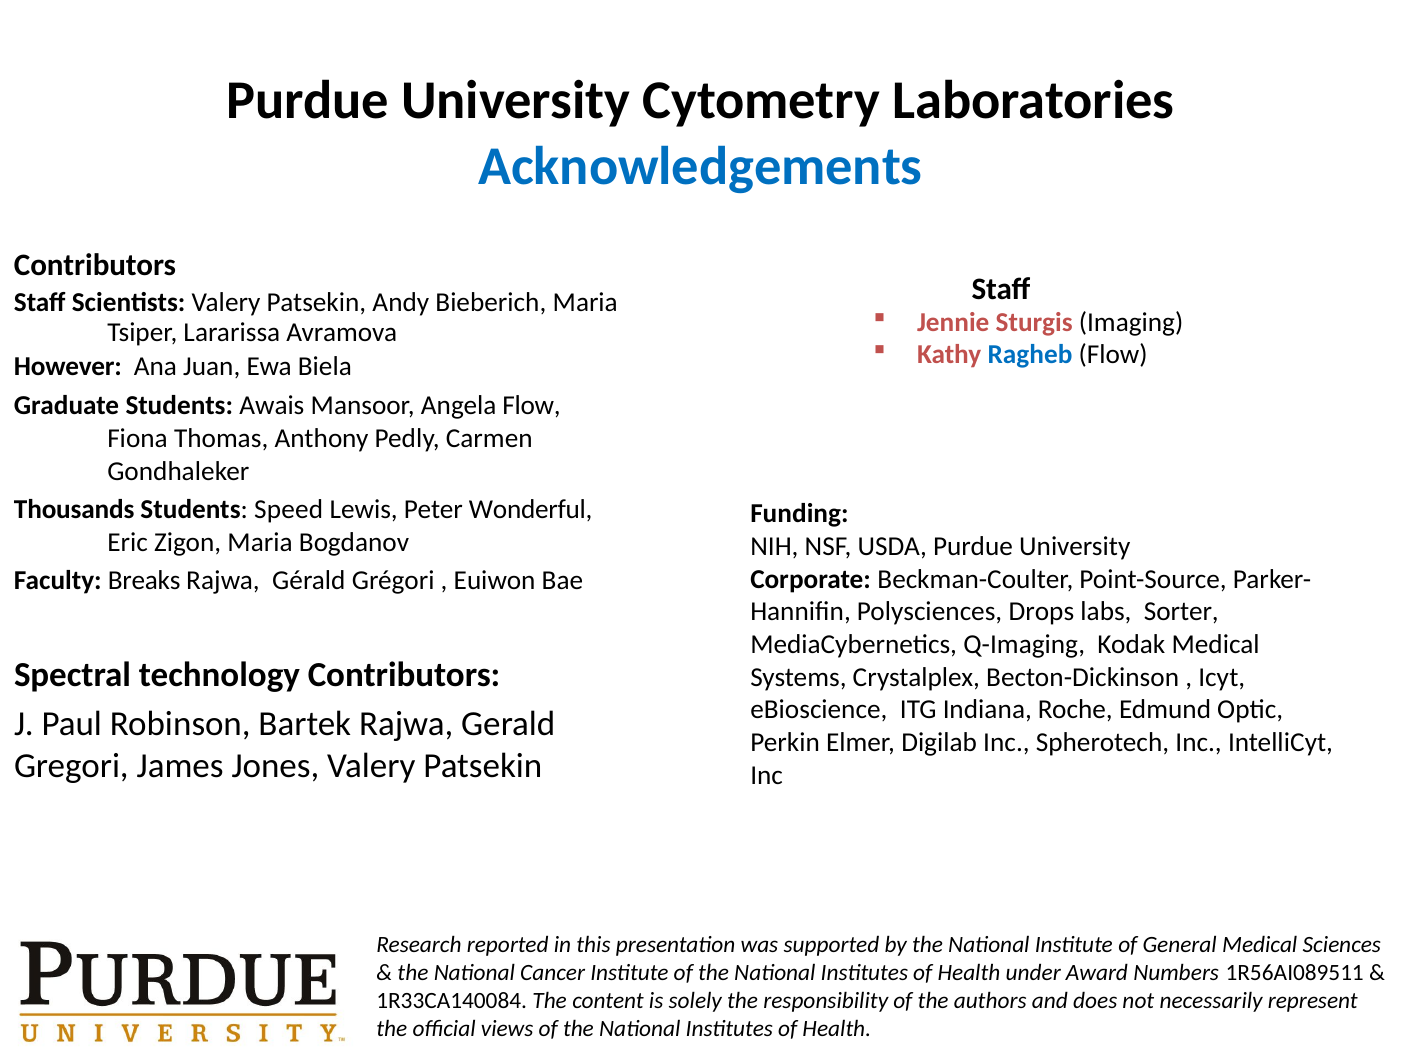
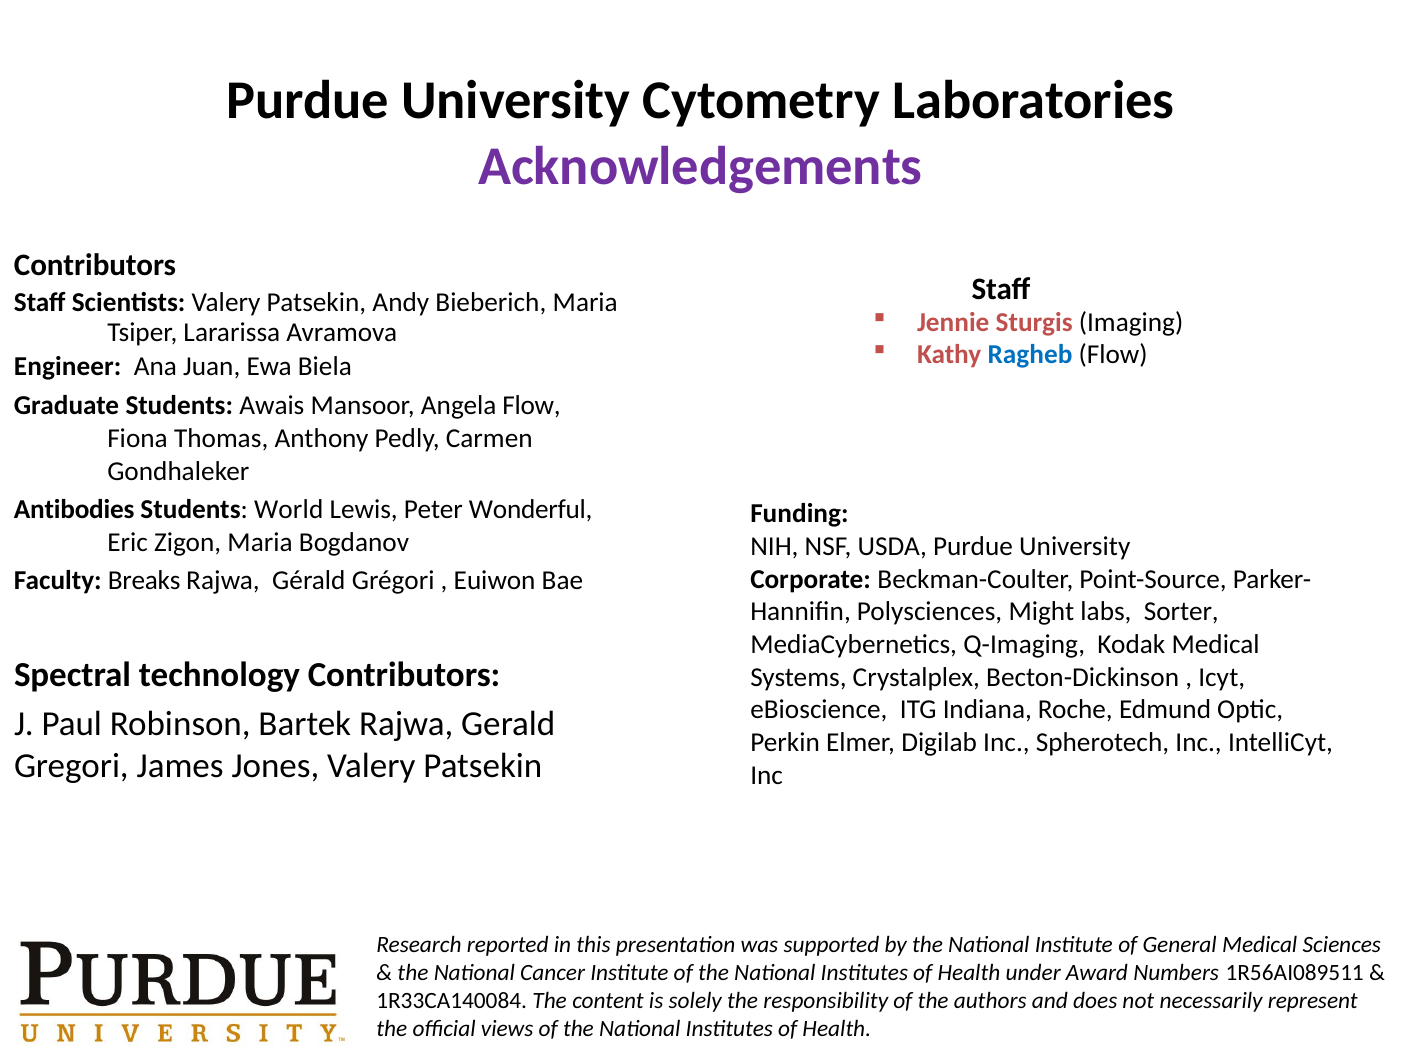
Acknowledgements colour: blue -> purple
However: However -> Engineer
Thousands: Thousands -> Antibodies
Speed: Speed -> World
Drops: Drops -> Might
